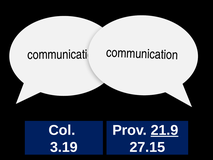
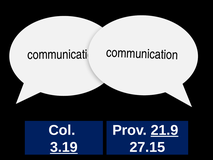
3.19 underline: none -> present
